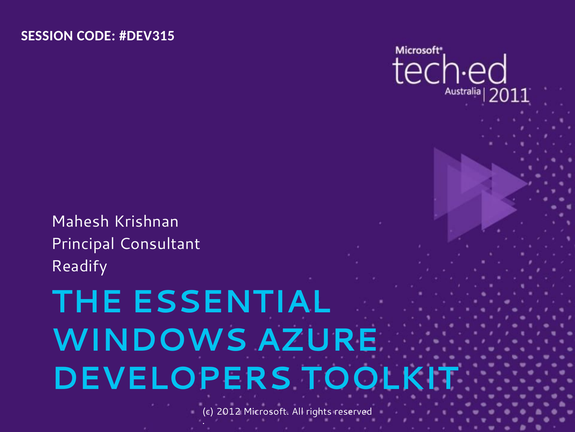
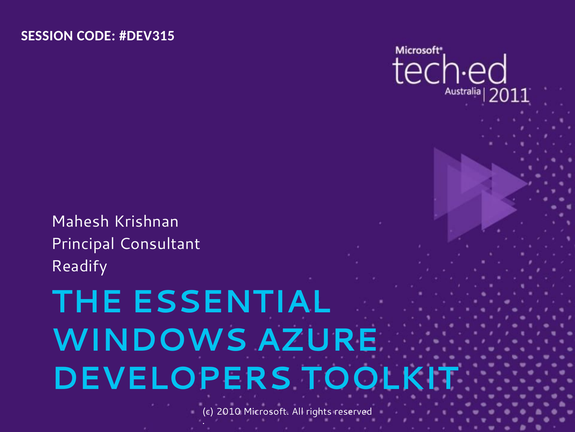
2012: 2012 -> 2010
